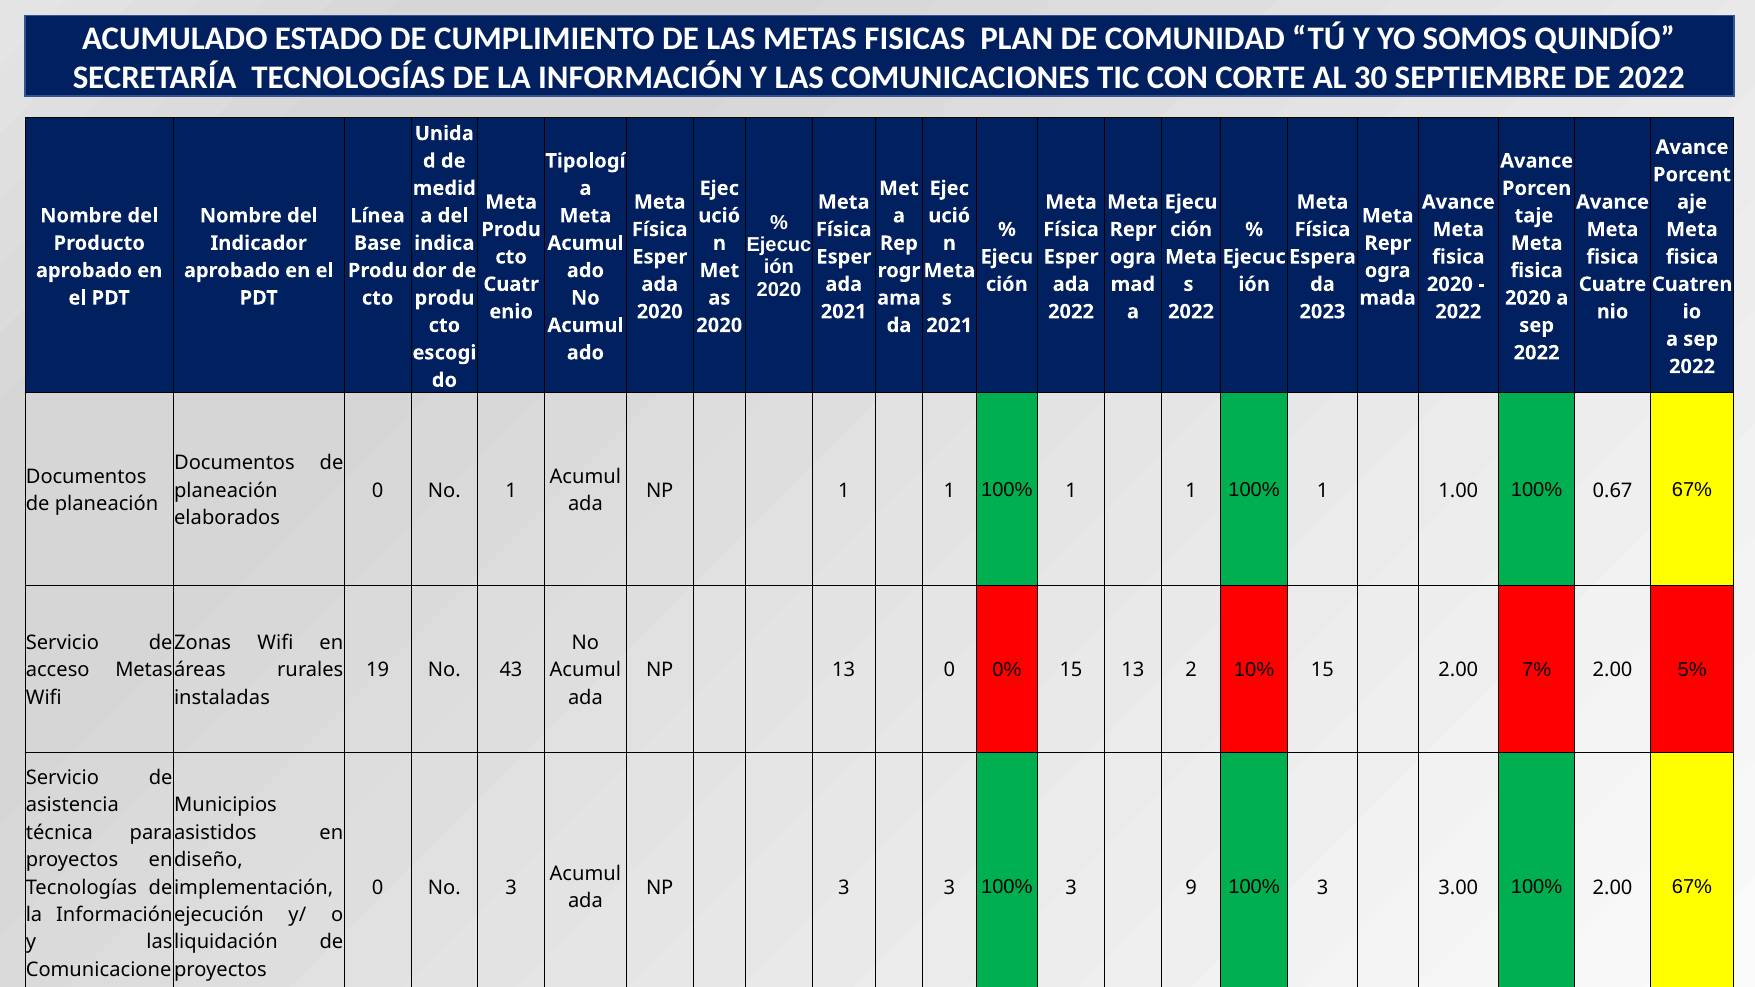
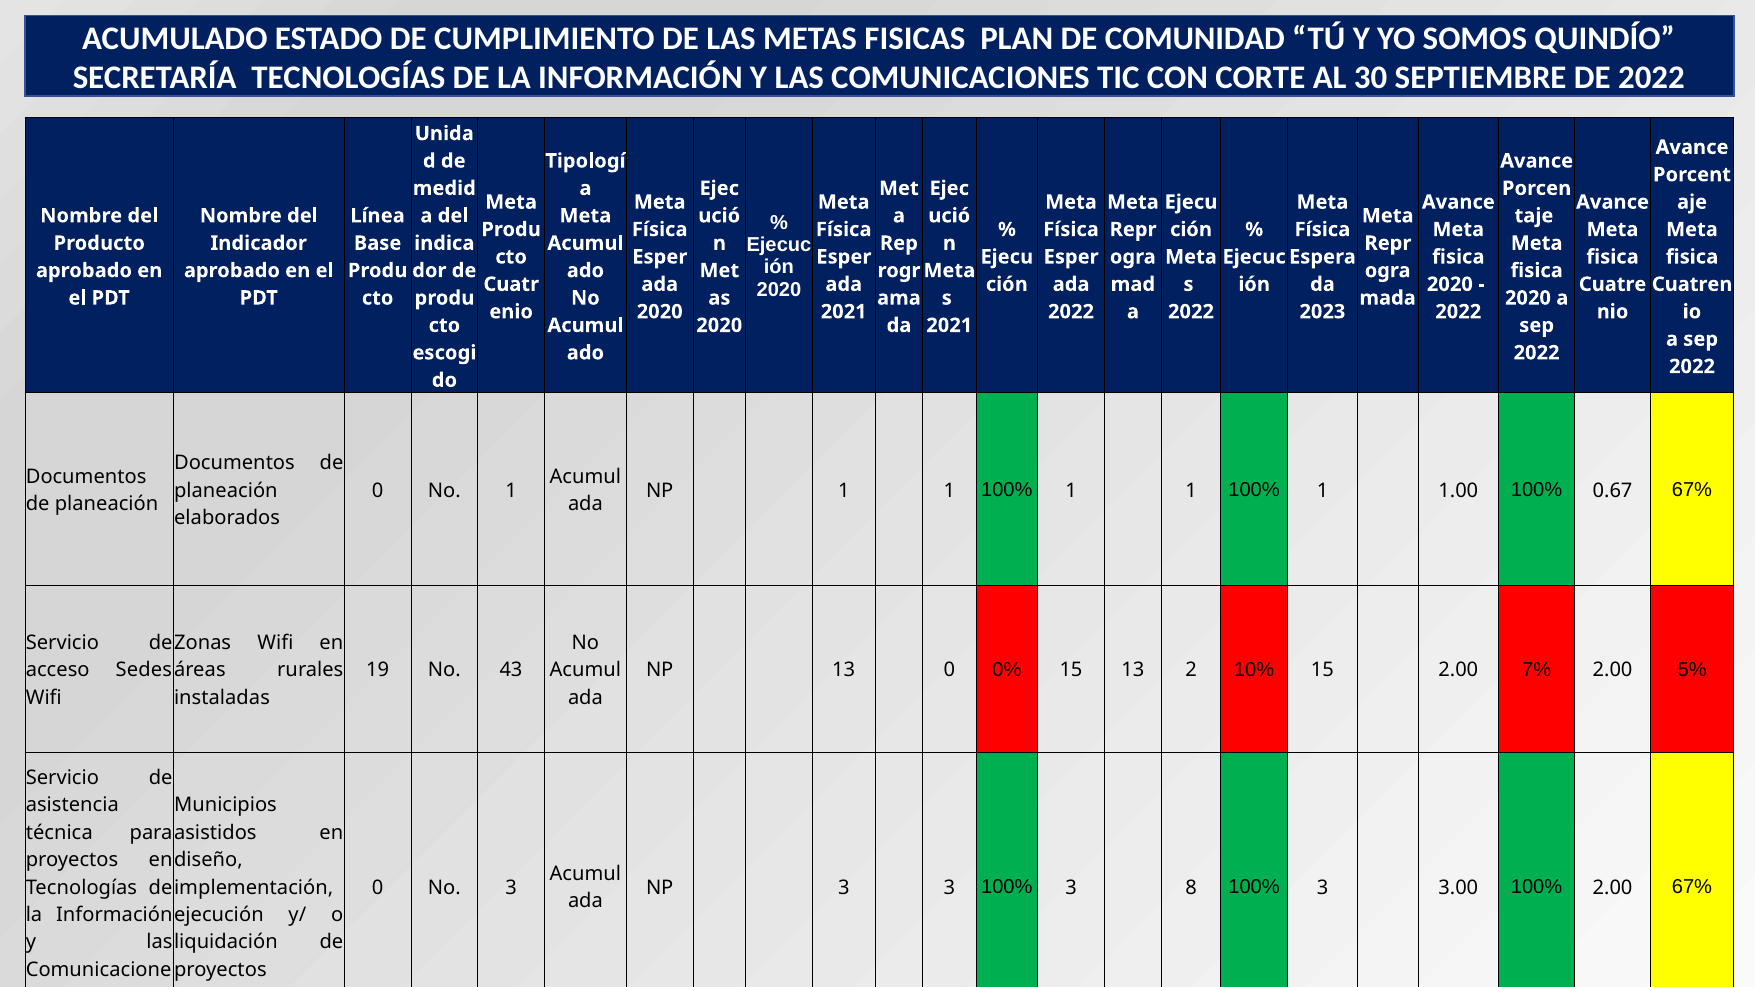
acceso Metas: Metas -> Sedes
9: 9 -> 8
